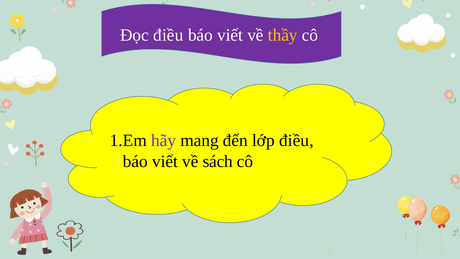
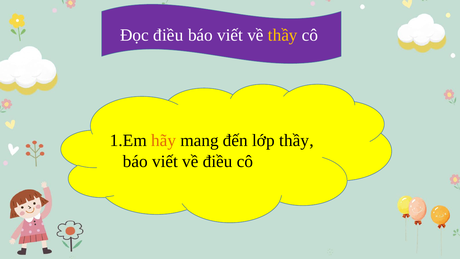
hãy colour: purple -> orange
lớp điều: điều -> thầy
về sách: sách -> điều
